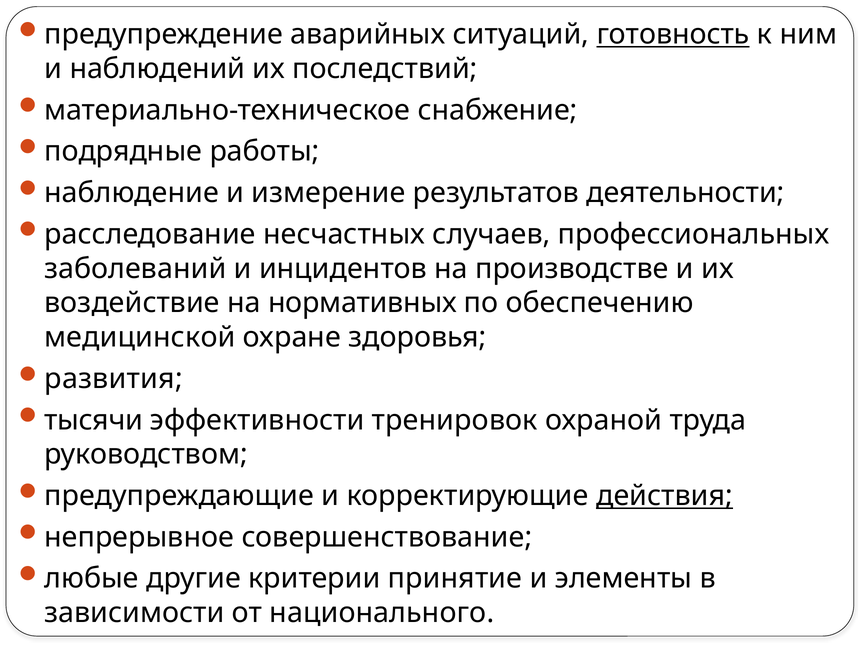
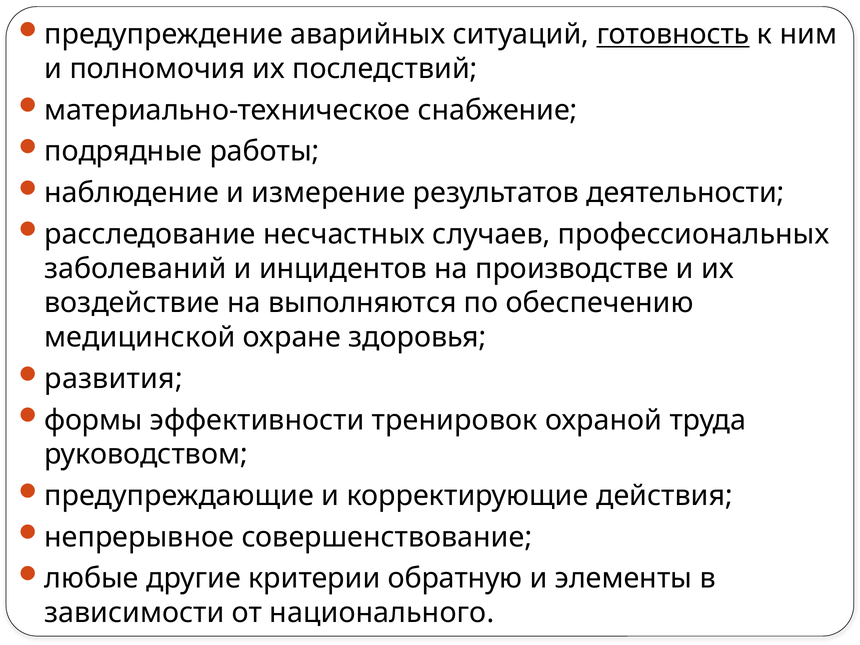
наблюдений: наблюдений -> полномочия
нормативных: нормативных -> выполняются
тысячи: тысячи -> формы
действия underline: present -> none
принятие: принятие -> обратную
